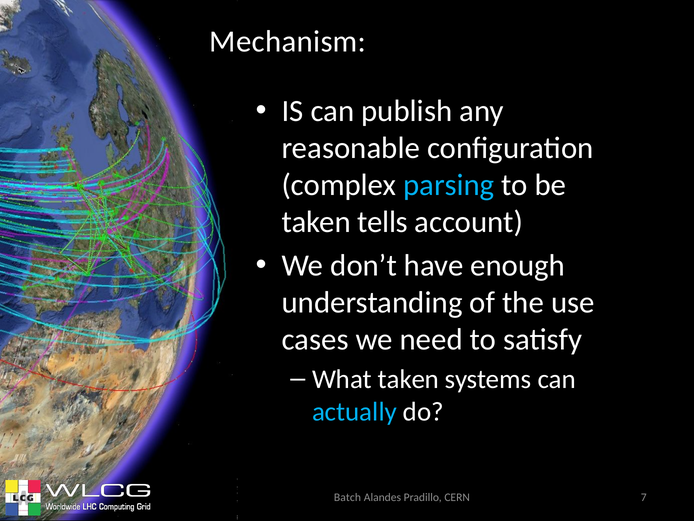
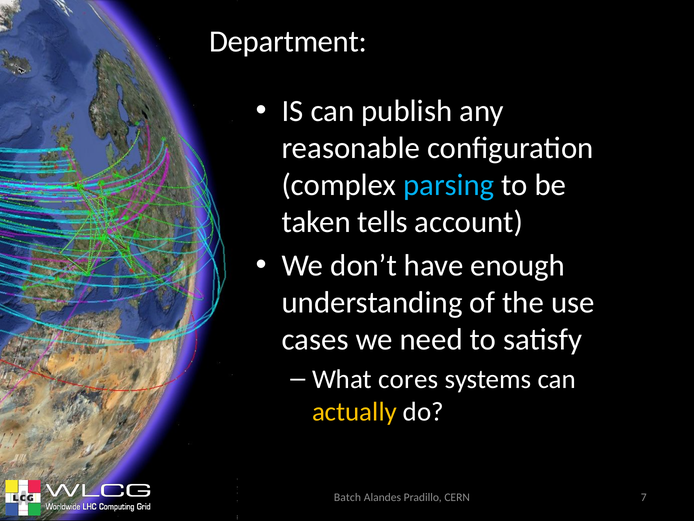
Mechanism: Mechanism -> Department
What taken: taken -> cores
actually colour: light blue -> yellow
